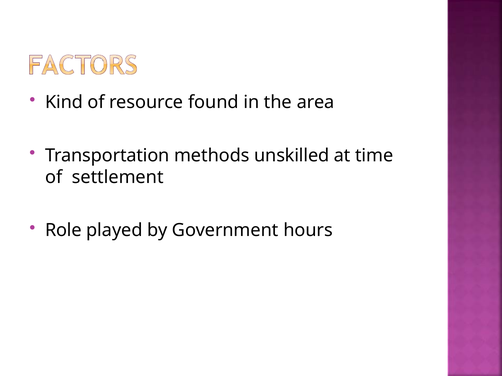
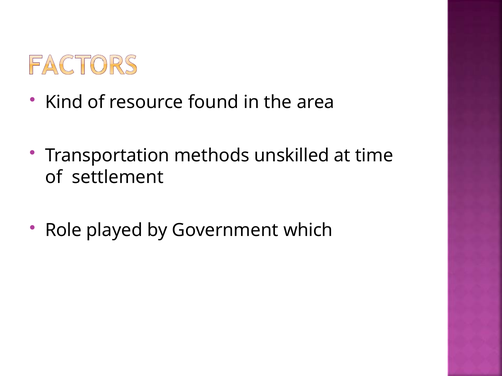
hours: hours -> which
